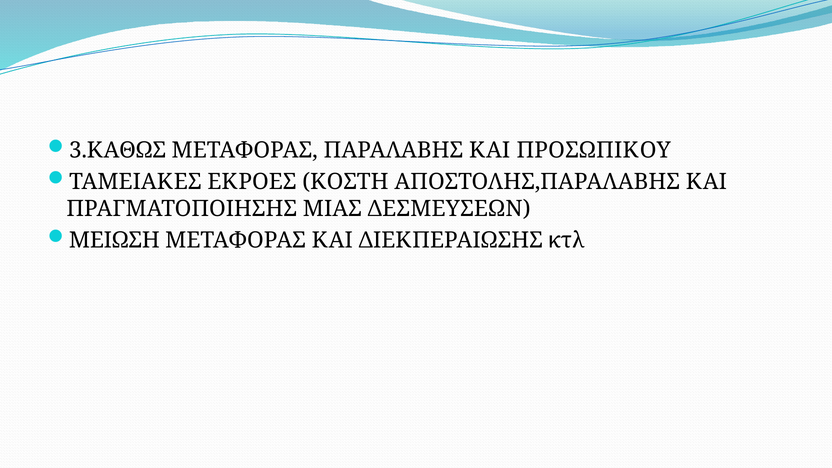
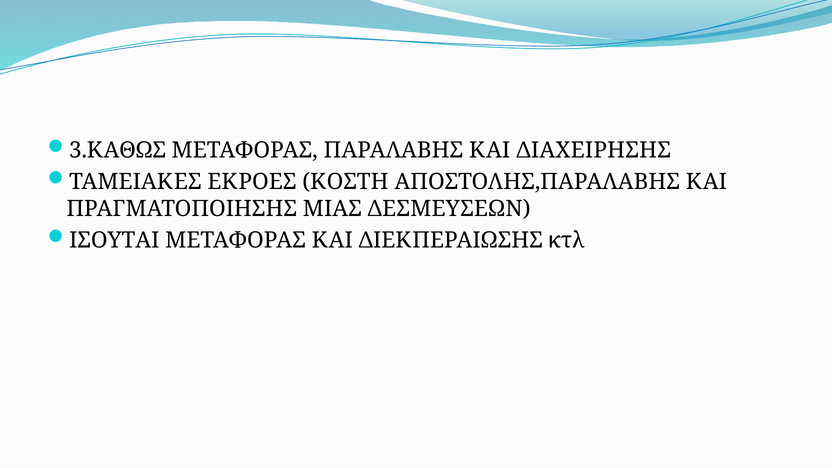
ΠΡΟΣΩΠΙΚΟΥ: ΠΡΟΣΩΠΙΚΟΥ -> ΔΙΑΧΕΙΡΗΣΗΣ
ΜΕΙΩΣΗ: ΜΕΙΩΣΗ -> ΙΣΟΥΤΑΙ
